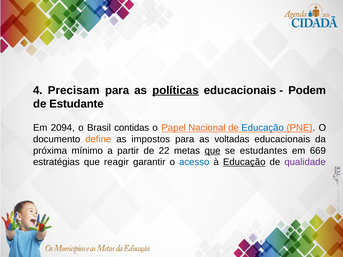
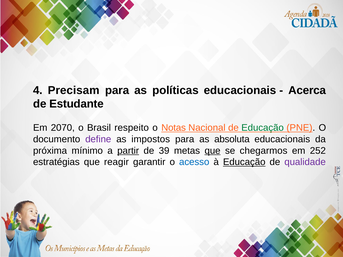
políticas underline: present -> none
Podem: Podem -> Acerca
2094: 2094 -> 2070
contidas: contidas -> respeito
Papel: Papel -> Notas
Educação at (263, 128) colour: blue -> green
define colour: orange -> purple
voltadas: voltadas -> absoluta
partir underline: none -> present
22: 22 -> 39
estudantes: estudantes -> chegarmos
669: 669 -> 252
